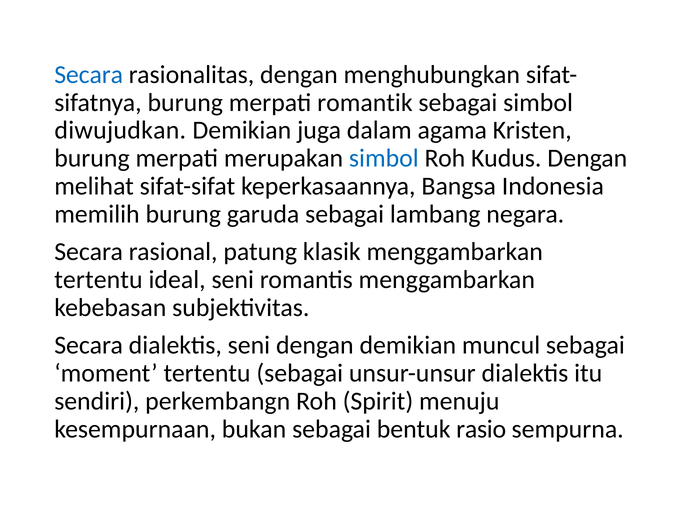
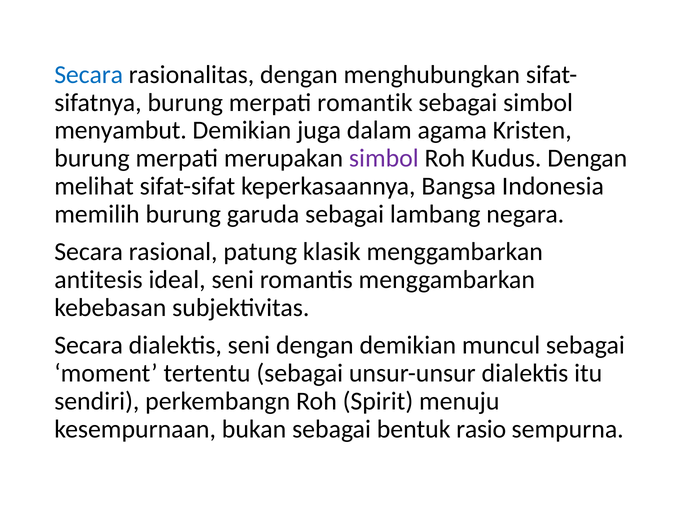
diwujudkan: diwujudkan -> menyambut
simbol at (384, 158) colour: blue -> purple
tertentu at (98, 280): tertentu -> antitesis
